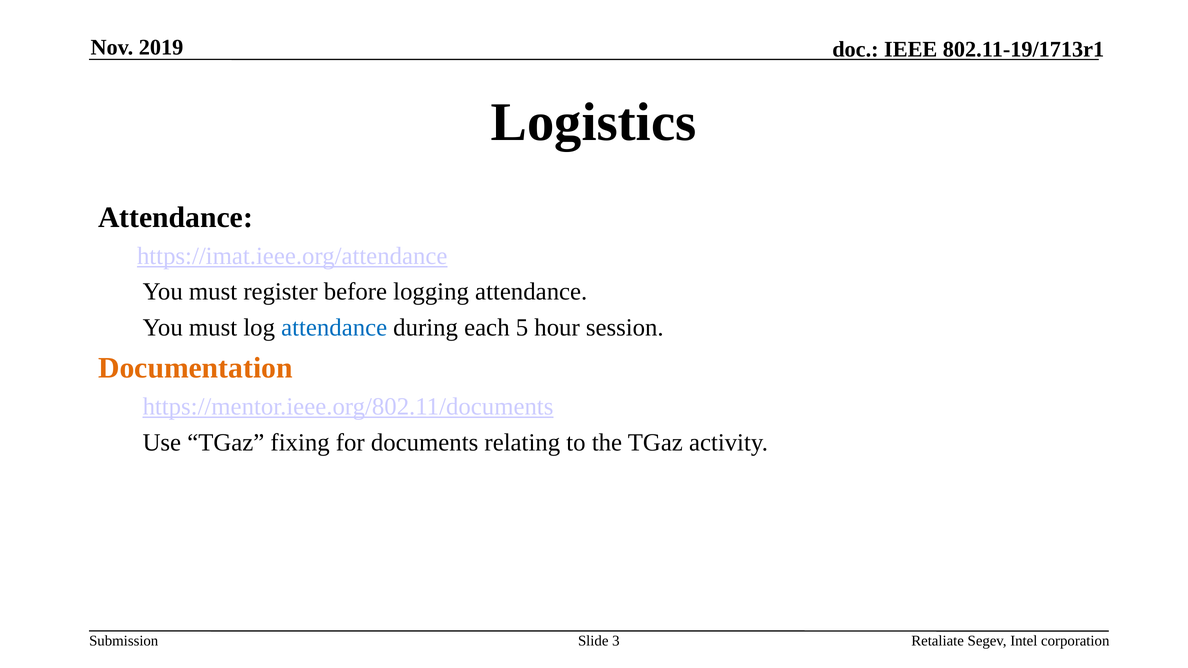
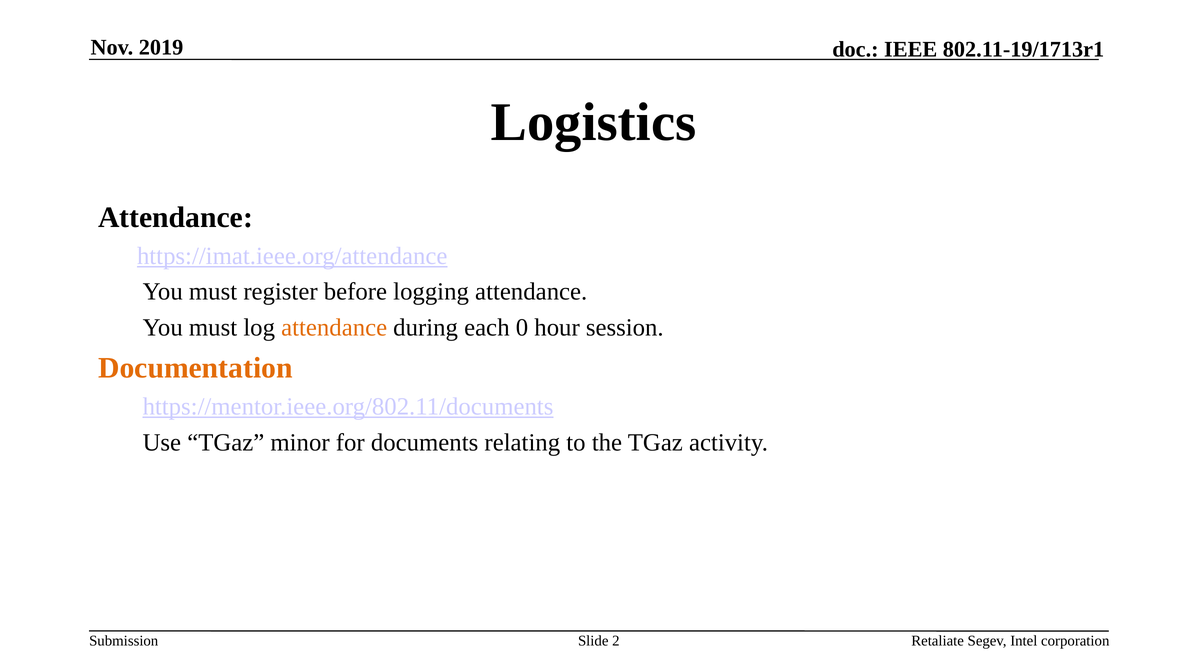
attendance at (334, 328) colour: blue -> orange
5: 5 -> 0
fixing: fixing -> minor
3: 3 -> 2
